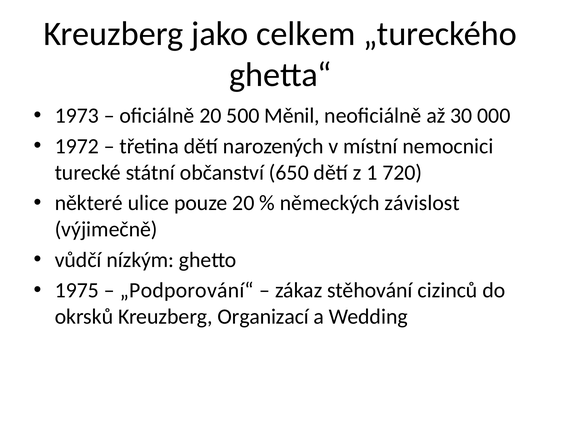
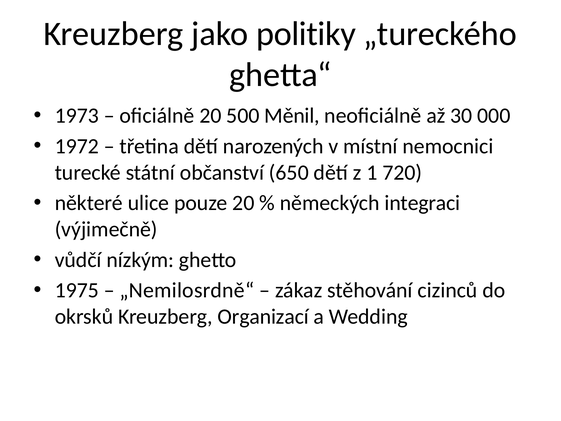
celkem: celkem -> politiky
závislost: závislost -> integraci
„Podporování“: „Podporování“ -> „Nemilosrdně“
